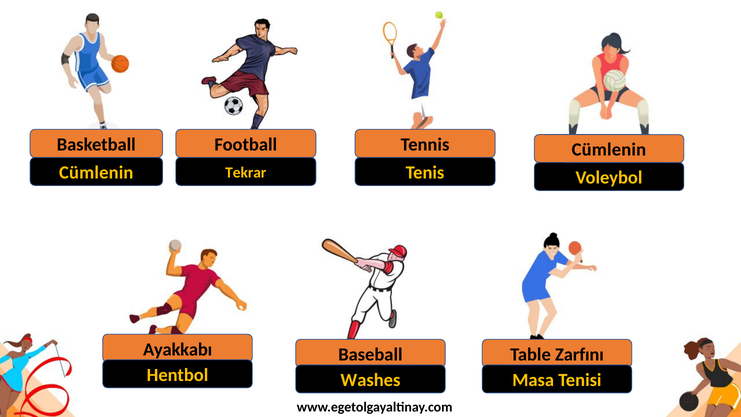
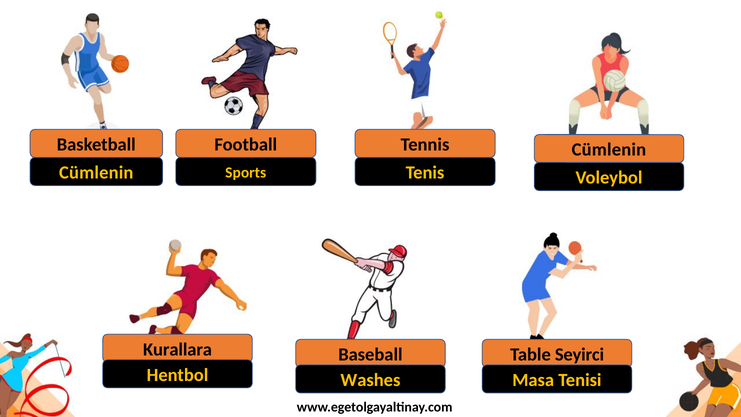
Tekrar: Tekrar -> Sports
Ayakkabı: Ayakkabı -> Kurallara
Zarfını: Zarfını -> Seyirci
